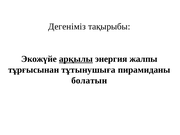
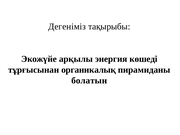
арқылы underline: present -> none
жалпы: жалпы -> көшеді
тұтынушыға: тұтынушыға -> органикалық
